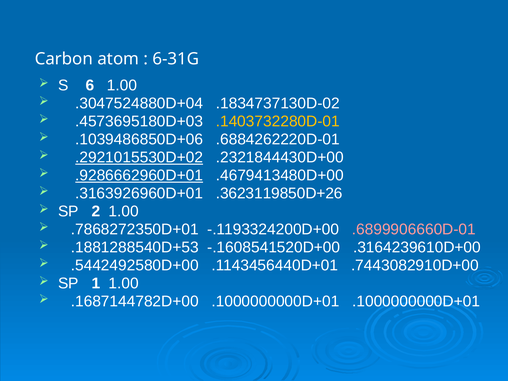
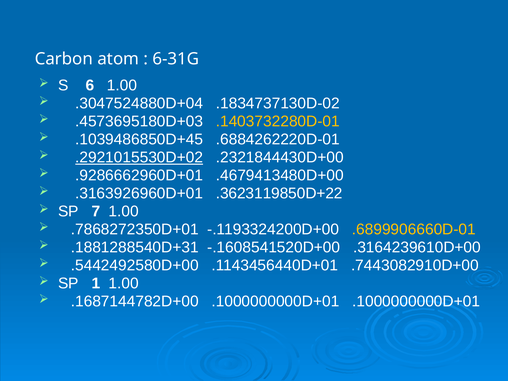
.1039486850D+06: .1039486850D+06 -> .1039486850D+45
.9286662960D+01 underline: present -> none
.3623119850D+26: .3623119850D+26 -> .3623119850D+22
2: 2 -> 7
.6899906660D-01 colour: pink -> yellow
.1881288540D+53: .1881288540D+53 -> .1881288540D+31
